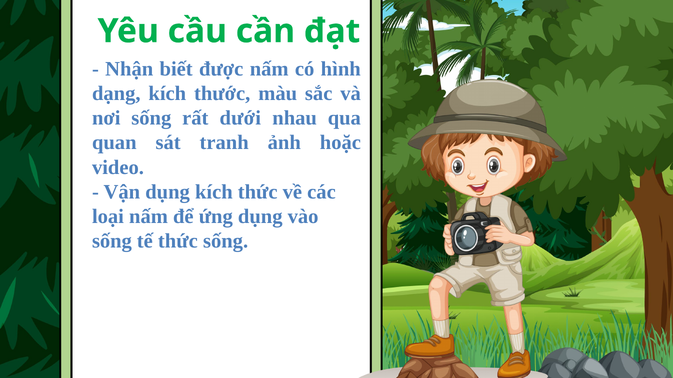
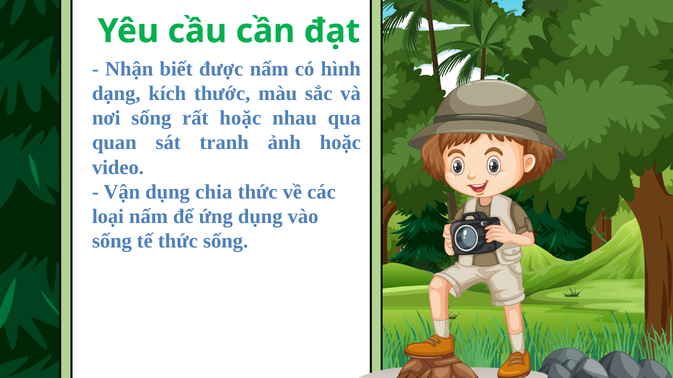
rất dưới: dưới -> hoặc
dụng kích: kích -> chia
